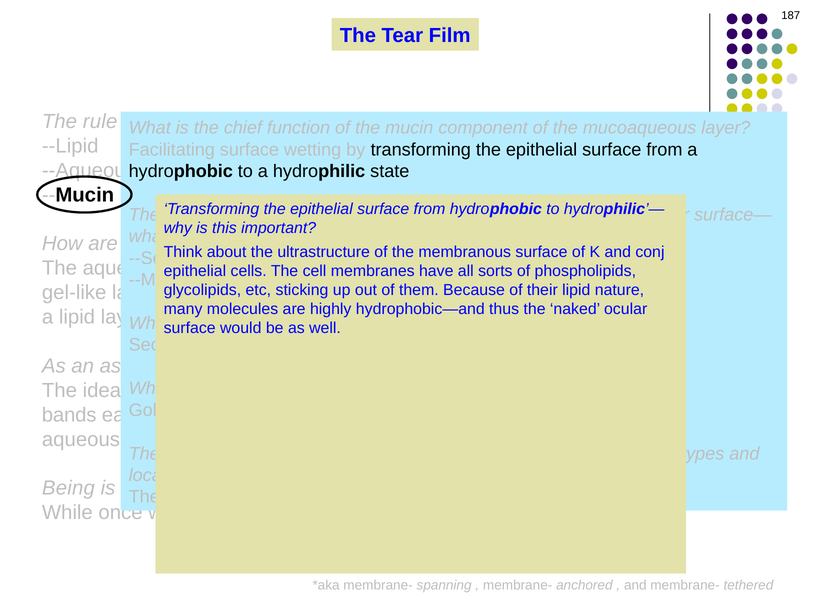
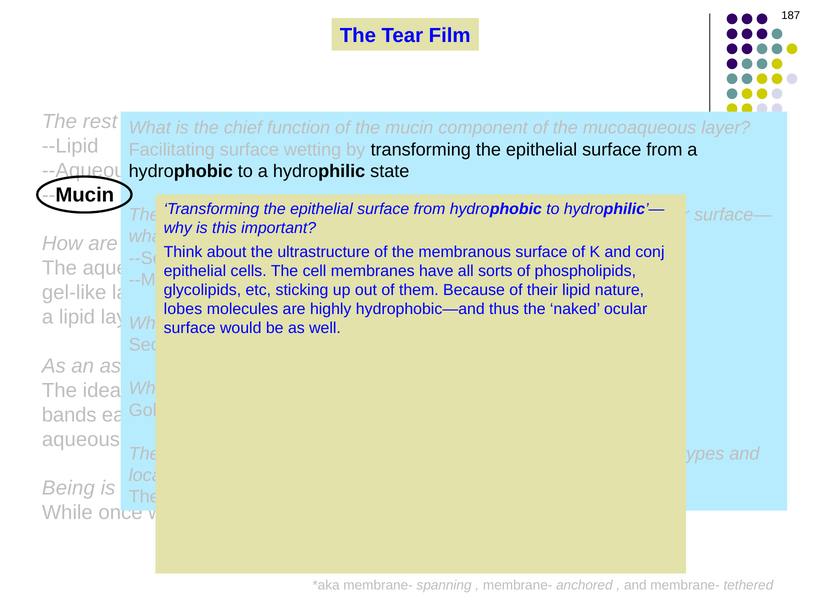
rule: rule -> rest
many at (183, 309): many -> lobes
